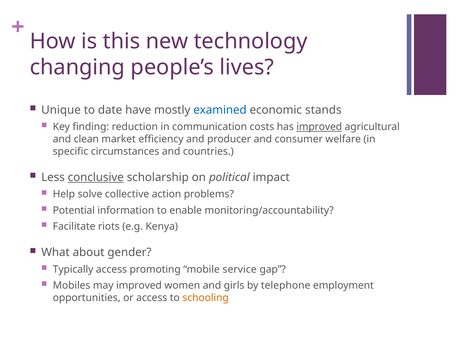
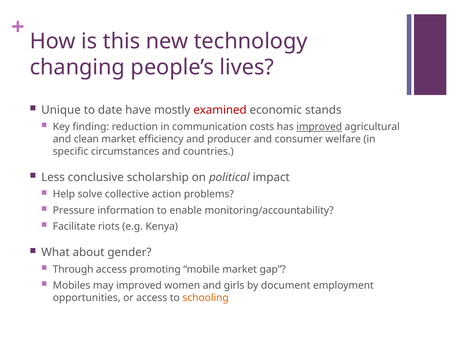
examined colour: blue -> red
conclusive underline: present -> none
Potential: Potential -> Pressure
Typically: Typically -> Through
mobile service: service -> market
telephone: telephone -> document
